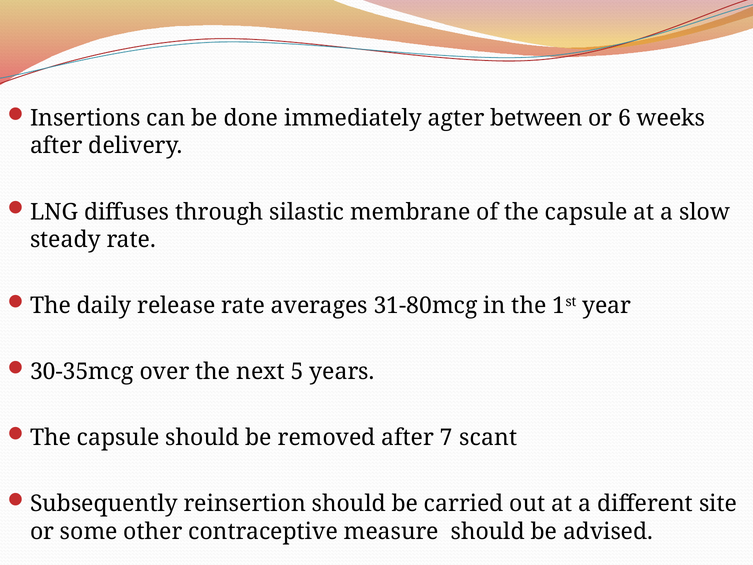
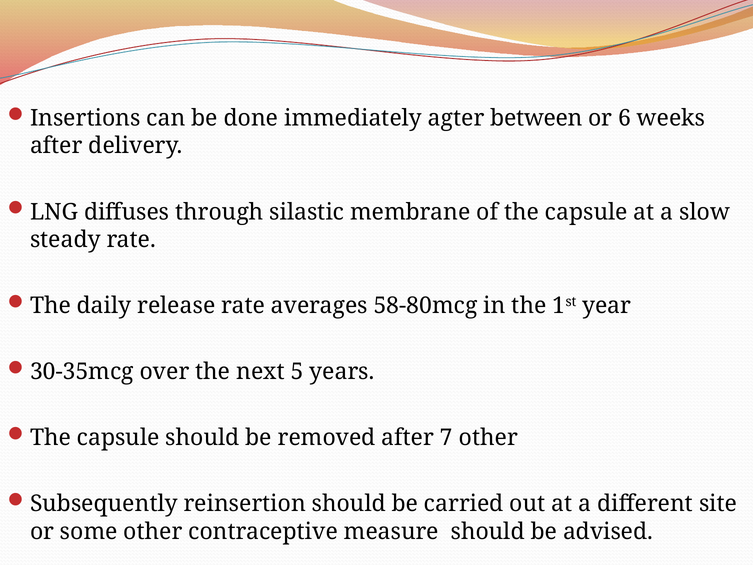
31-80mcg: 31-80mcg -> 58-80mcg
7 scant: scant -> other
